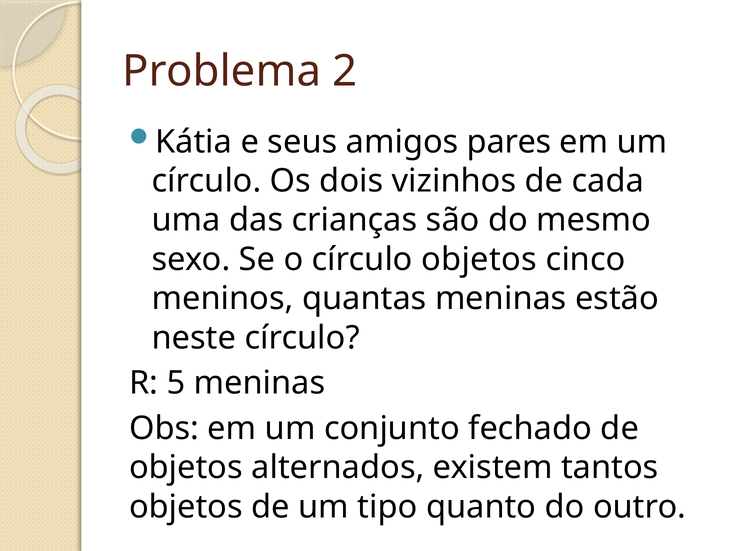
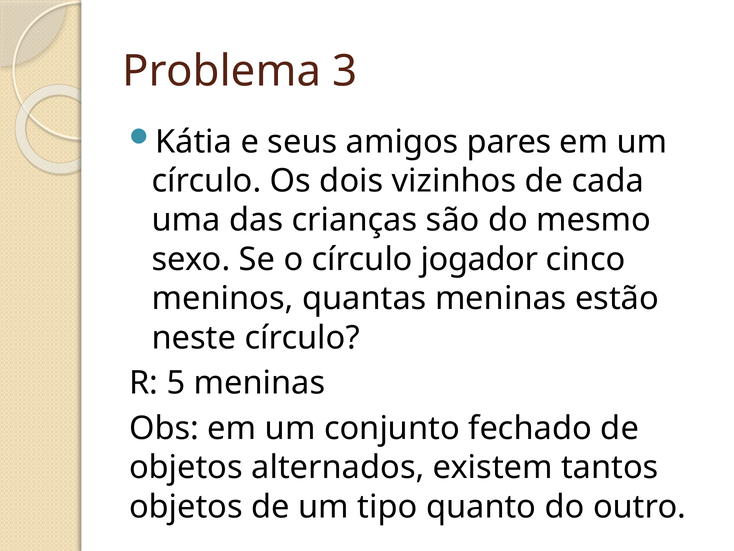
2: 2 -> 3
círculo objetos: objetos -> jogador
